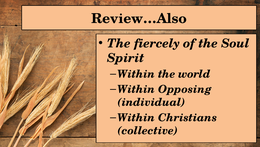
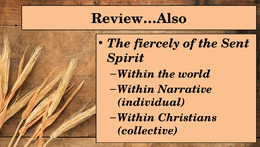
Soul: Soul -> Sent
Opposing: Opposing -> Narrative
